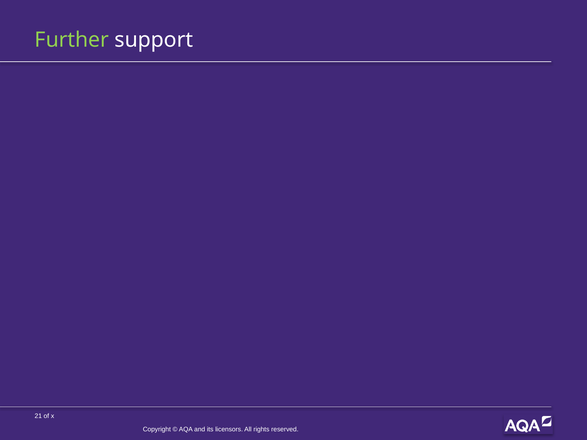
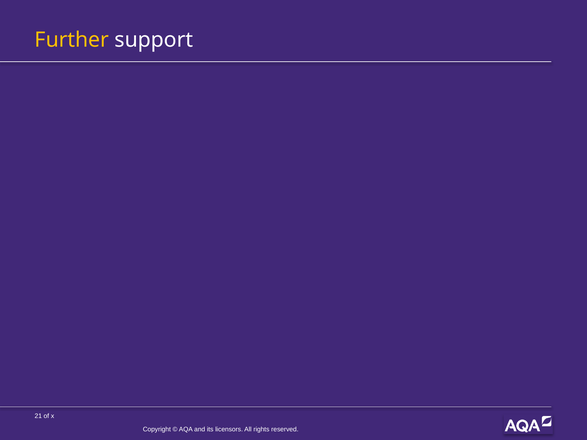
Further colour: light green -> yellow
